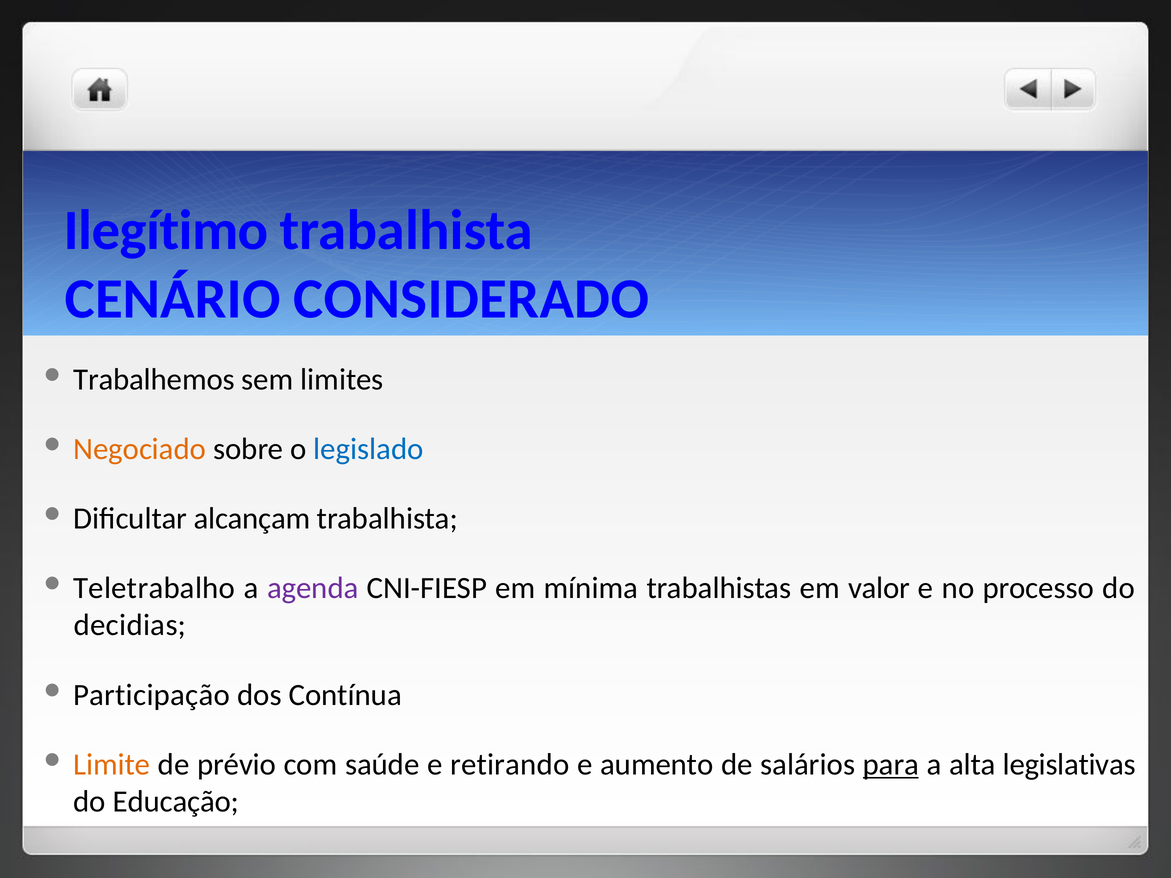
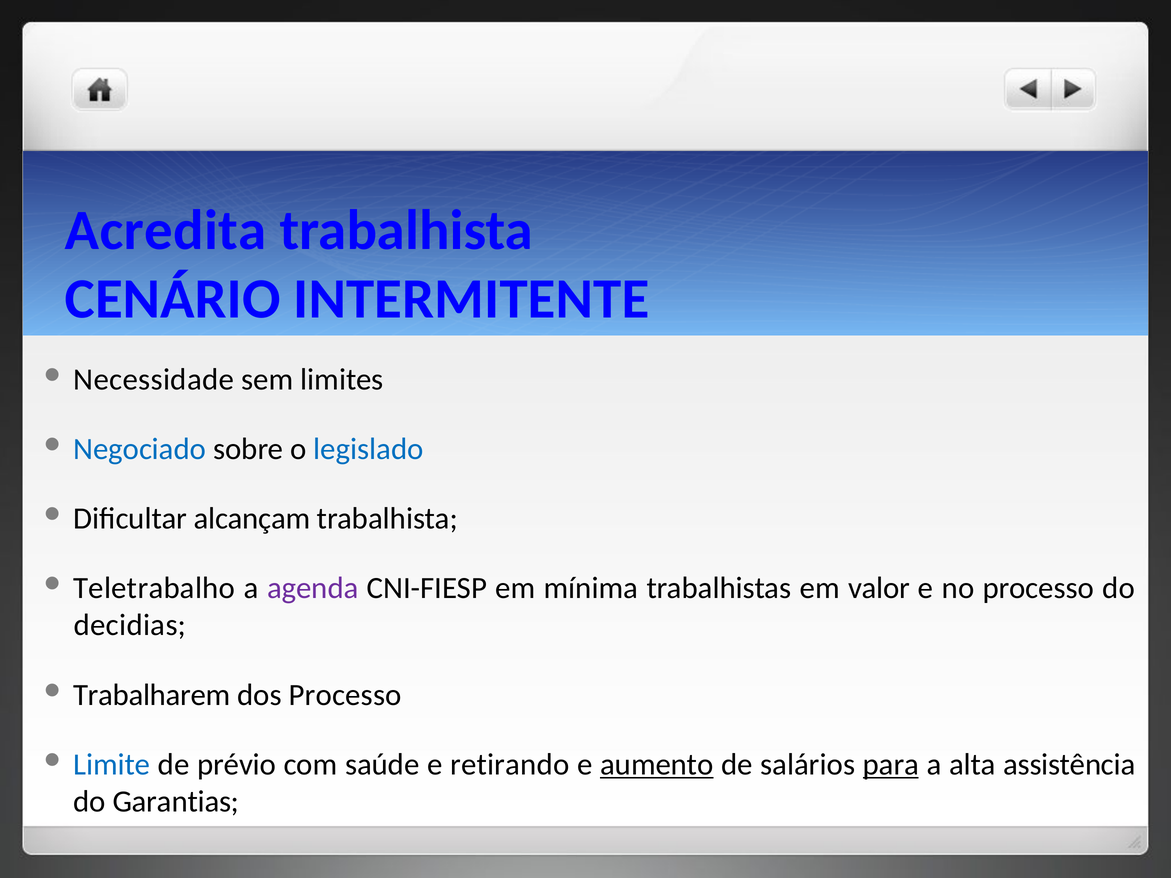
Ilegítimo: Ilegítimo -> Acredita
CONSIDERADO: CONSIDERADO -> INTERMITENTE
Trabalhemos: Trabalhemos -> Necessidade
Negociado colour: orange -> blue
Participação: Participação -> Trabalharem
dos Contínua: Contínua -> Processo
Limite colour: orange -> blue
aumento underline: none -> present
legislativas: legislativas -> assistência
Educação: Educação -> Garantias
